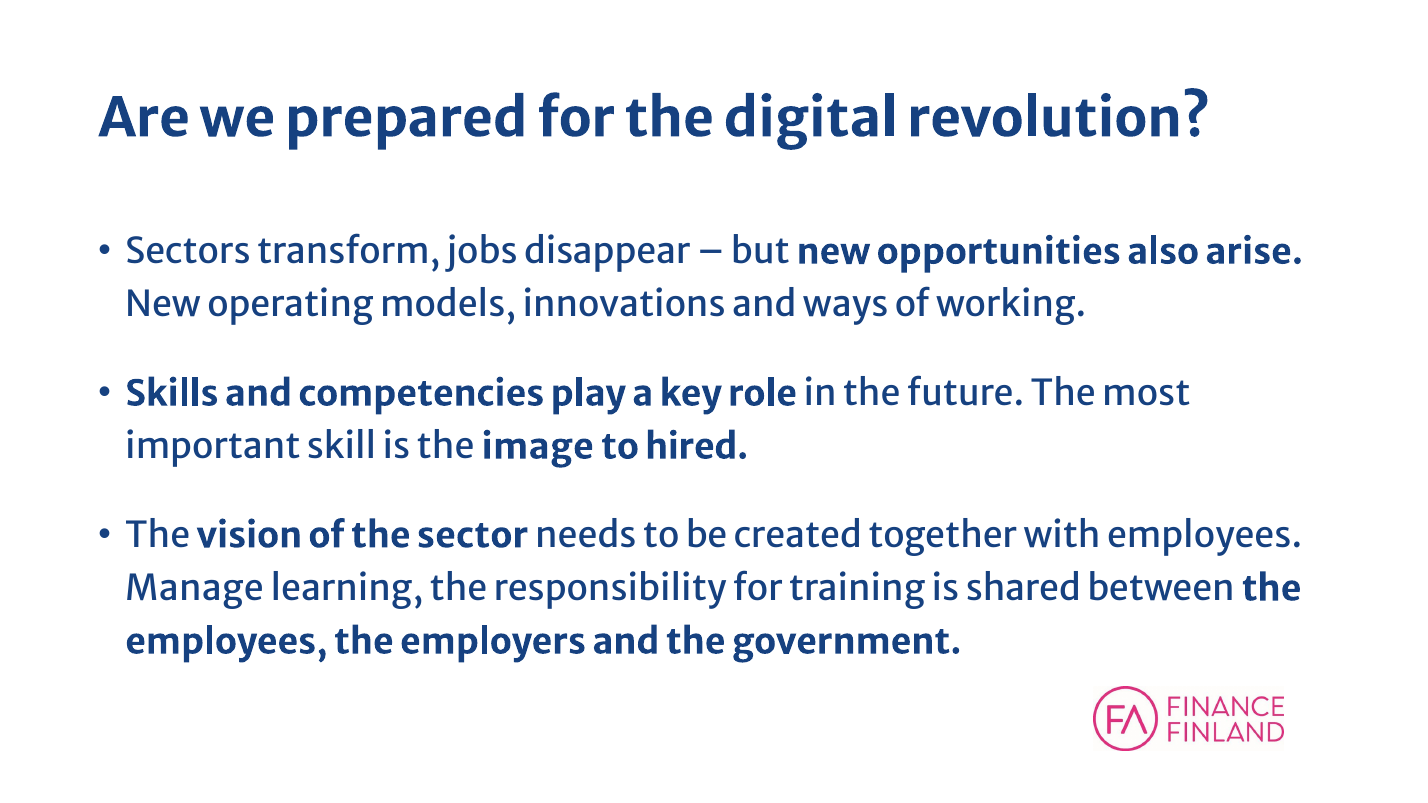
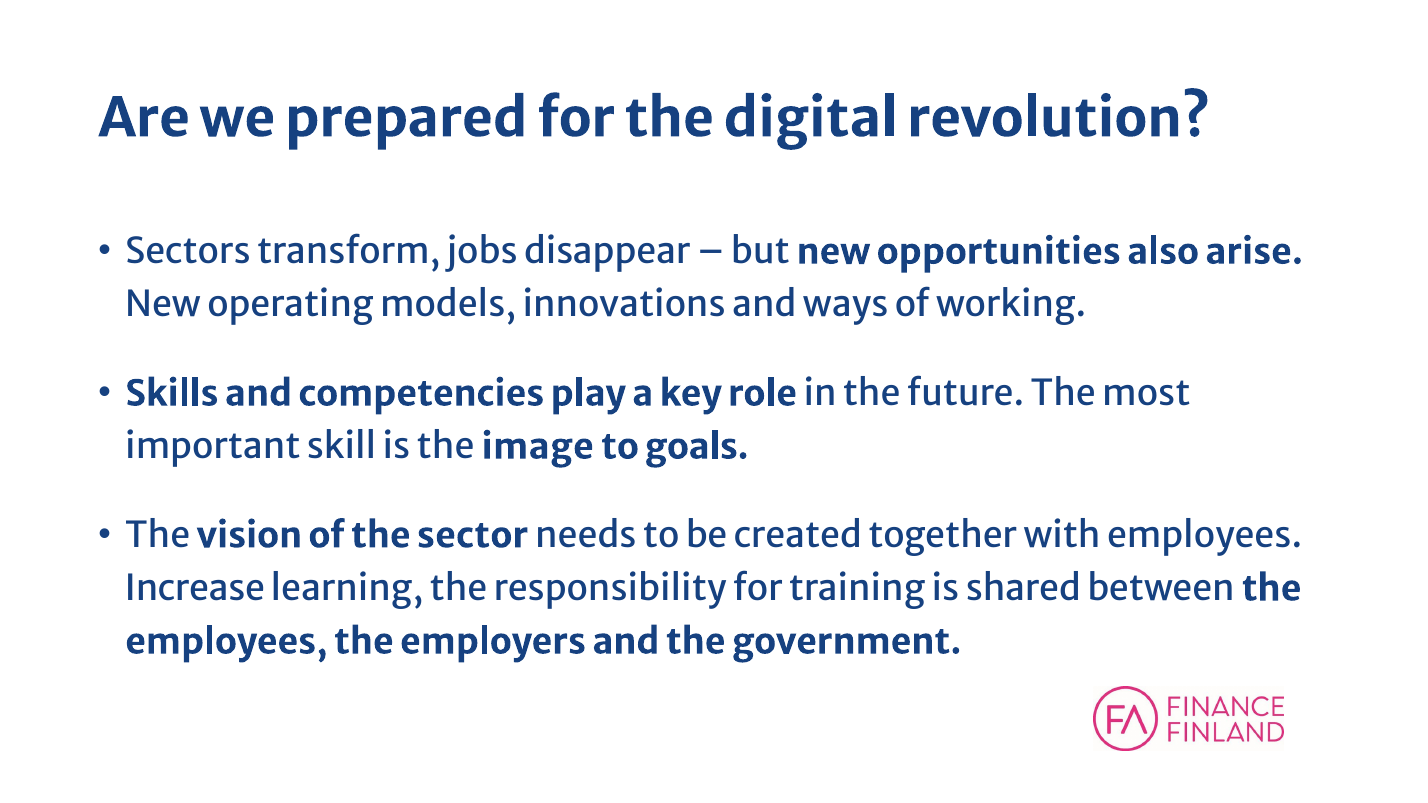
hired: hired -> goals
Manage: Manage -> Increase
